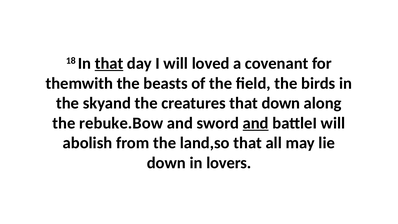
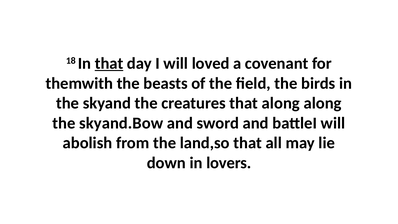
that down: down -> along
rebuke.Bow: rebuke.Bow -> skyand.Bow
and at (256, 123) underline: present -> none
